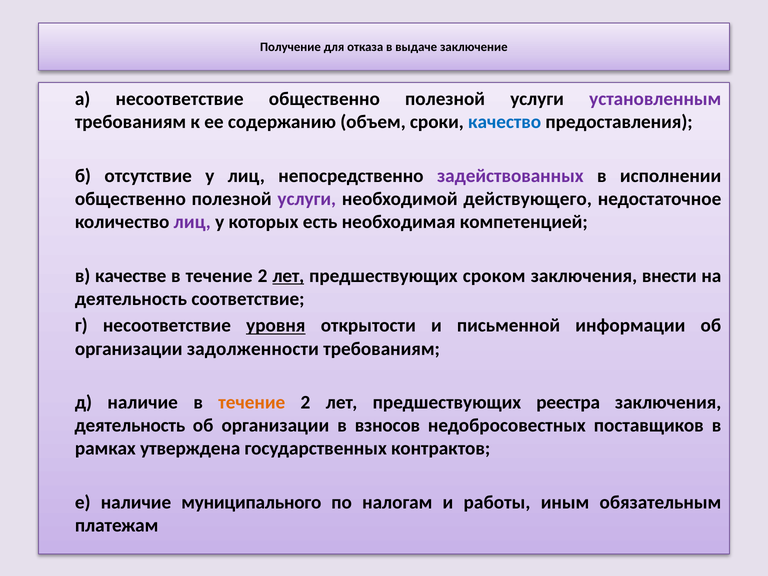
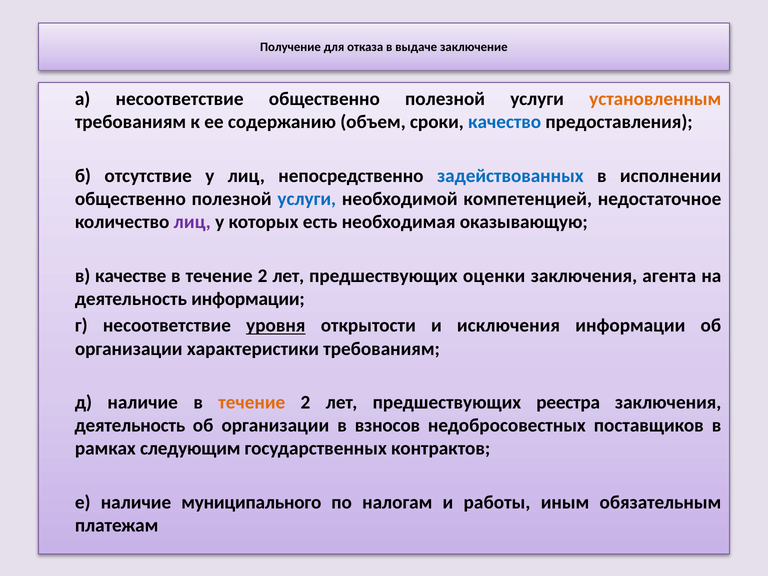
установленным colour: purple -> orange
задействованных colour: purple -> blue
услуги at (307, 199) colour: purple -> blue
действующего: действующего -> компетенцией
компетенцией: компетенцией -> оказывающую
лет at (288, 276) underline: present -> none
сроком: сроком -> оценки
внести: внести -> агента
деятельность соответствие: соответствие -> информации
письменной: письменной -> исключения
задолженности: задолженности -> характеристики
утверждена: утверждена -> следующим
